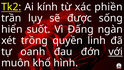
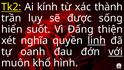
phiền: phiền -> thành
ngàn: ngàn -> thiện
trồng: trồng -> nghĩa
linh underline: none -> present
